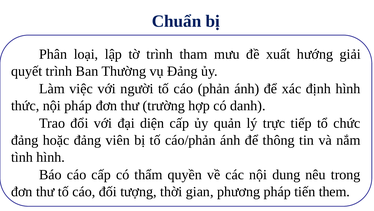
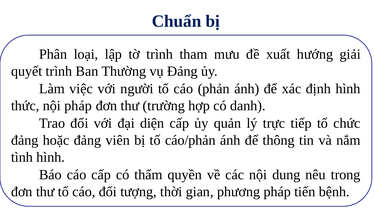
them: them -> bệnh
